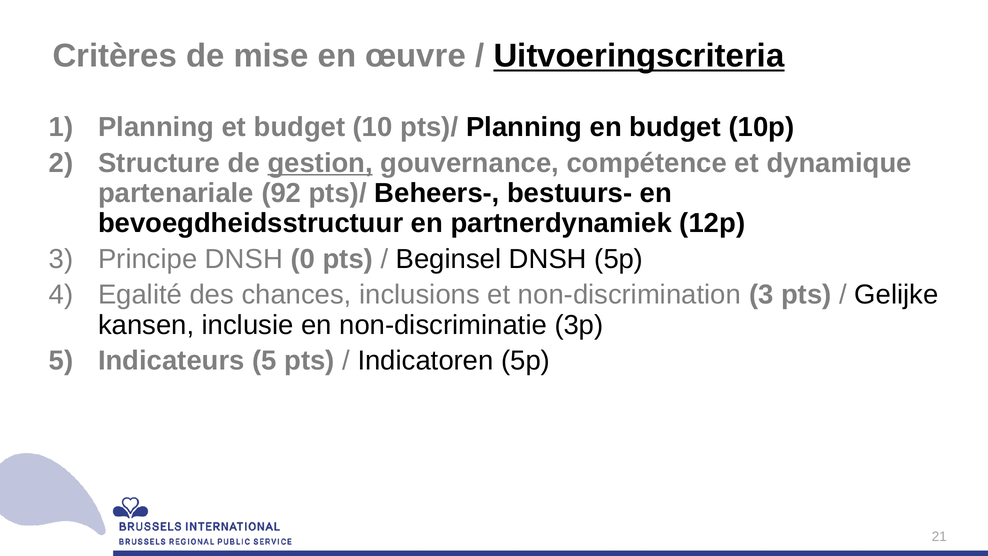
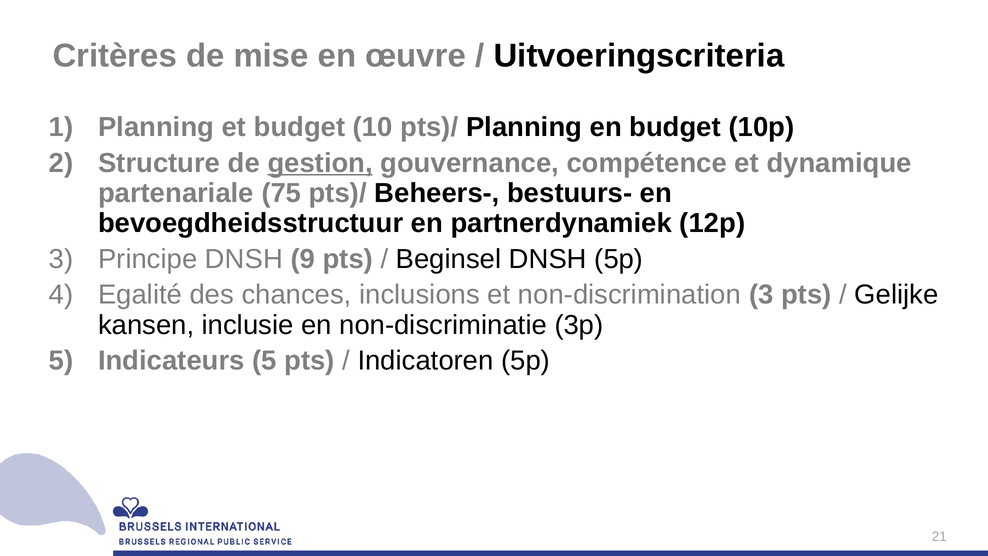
Uitvoeringscriteria underline: present -> none
92: 92 -> 75
0: 0 -> 9
